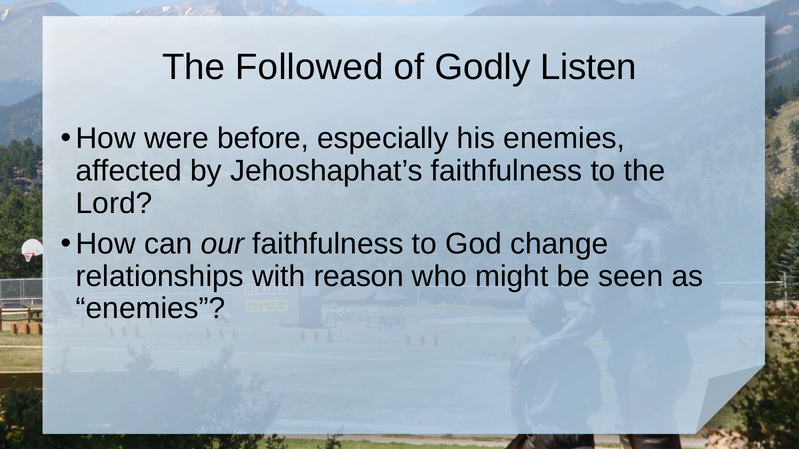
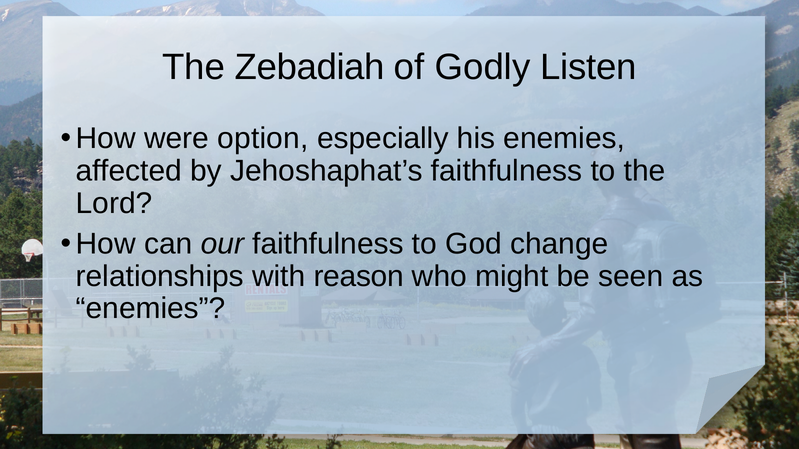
Followed: Followed -> Zebadiah
before: before -> option
